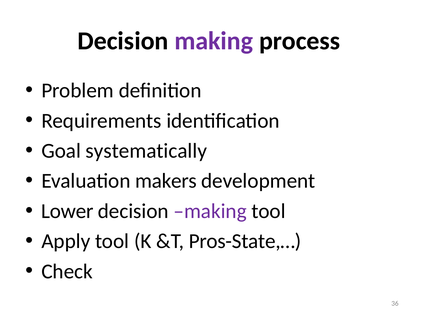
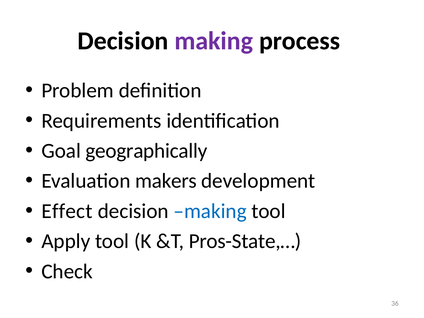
systematically: systematically -> geographically
Lower: Lower -> Effect
making at (210, 211) colour: purple -> blue
